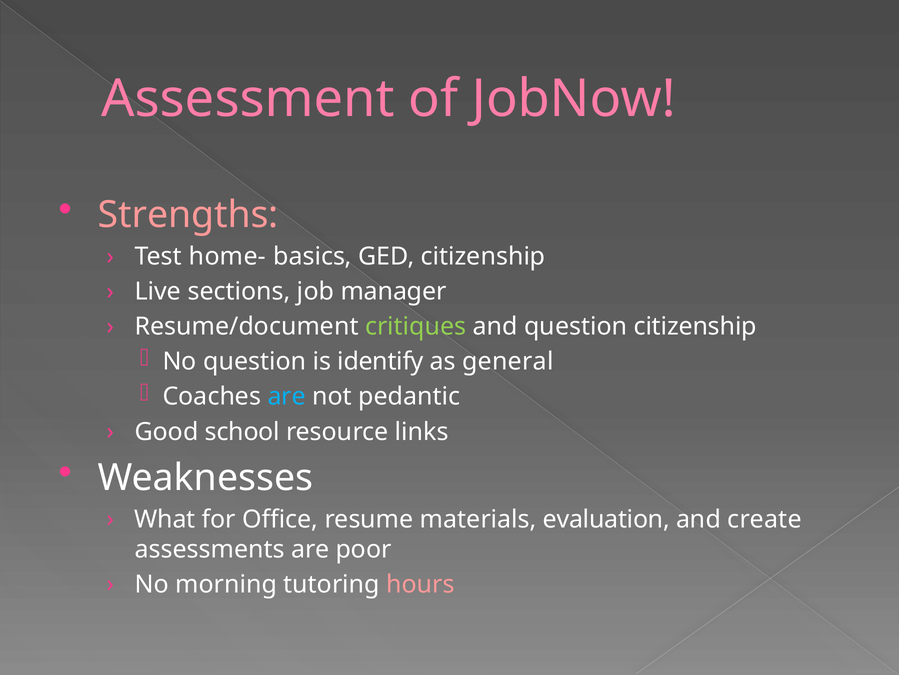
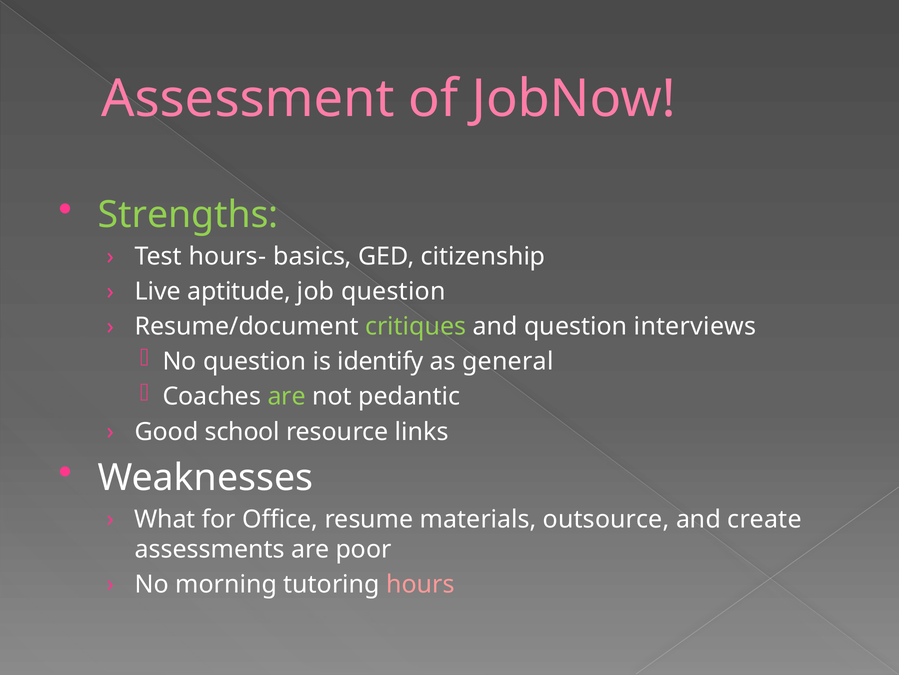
Strengths colour: pink -> light green
home-: home- -> hours-
sections: sections -> aptitude
job manager: manager -> question
question citizenship: citizenship -> interviews
are at (287, 396) colour: light blue -> light green
evaluation: evaluation -> outsource
